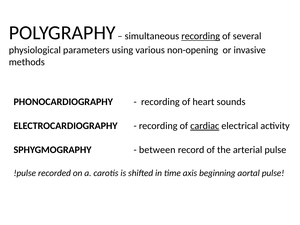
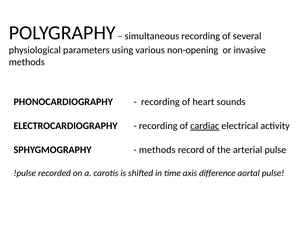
recording at (201, 36) underline: present -> none
between at (157, 150): between -> methods
beginning: beginning -> difference
